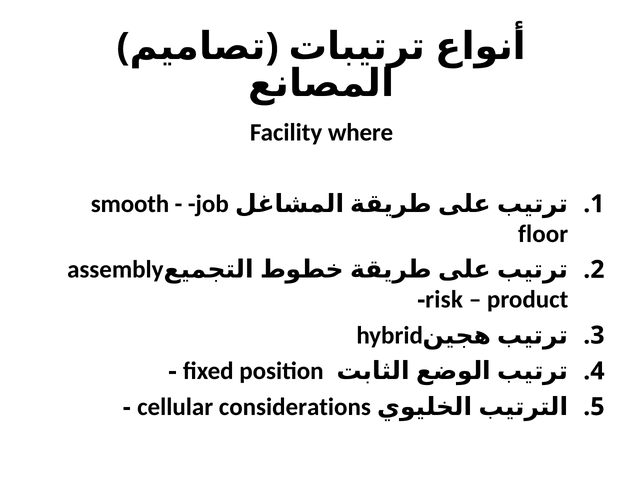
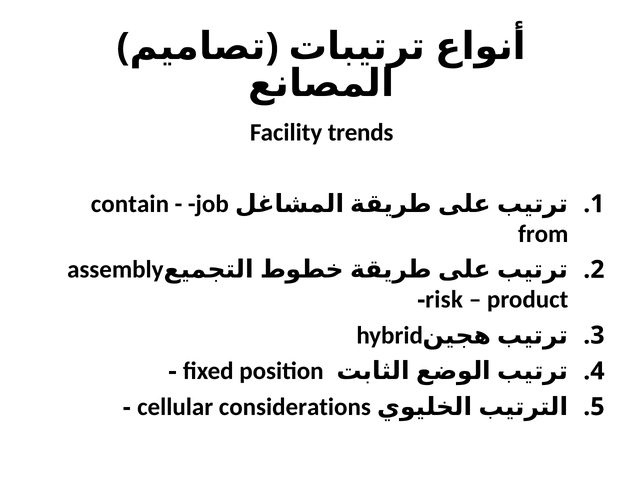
where: where -> trends
smooth: smooth -> contain
floor: floor -> from
